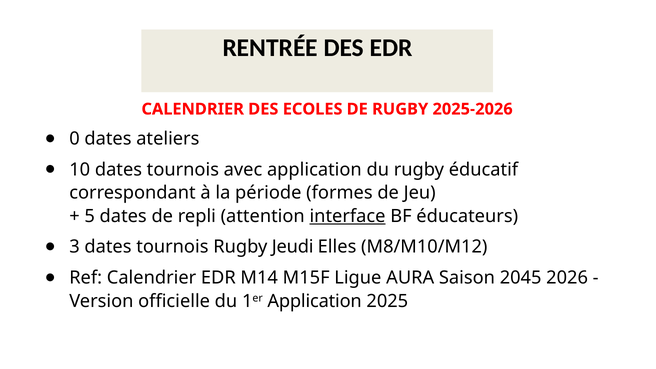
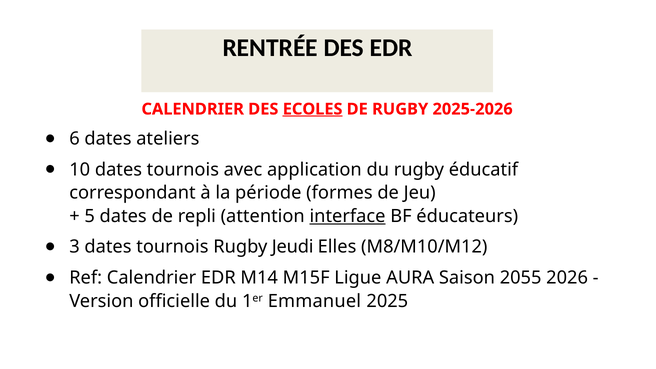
ECOLES underline: none -> present
0: 0 -> 6
2045: 2045 -> 2055
Application at (315, 301): Application -> Emmanuel
